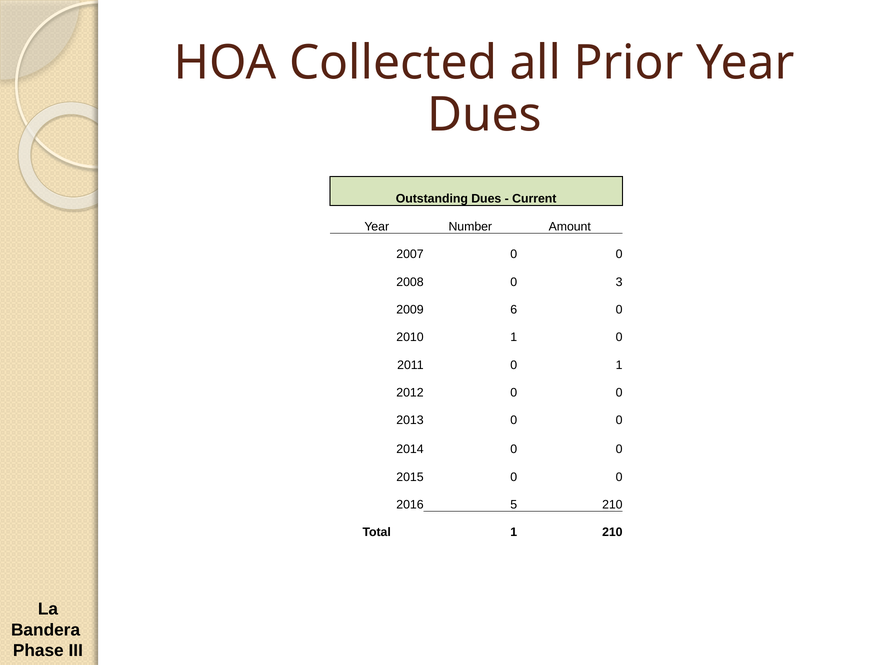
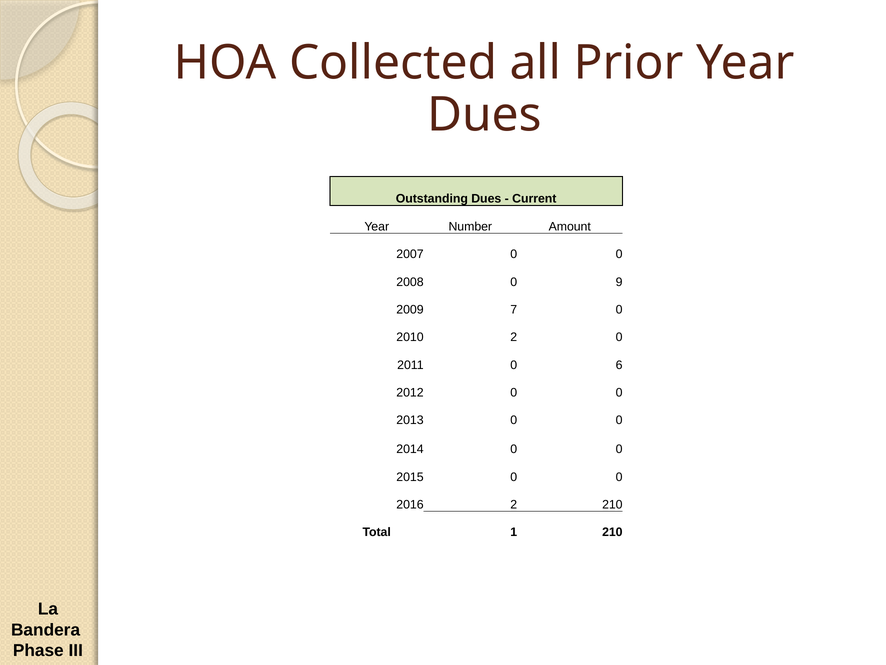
3: 3 -> 9
6: 6 -> 7
2010 1: 1 -> 2
0 1: 1 -> 6
2016 5: 5 -> 2
